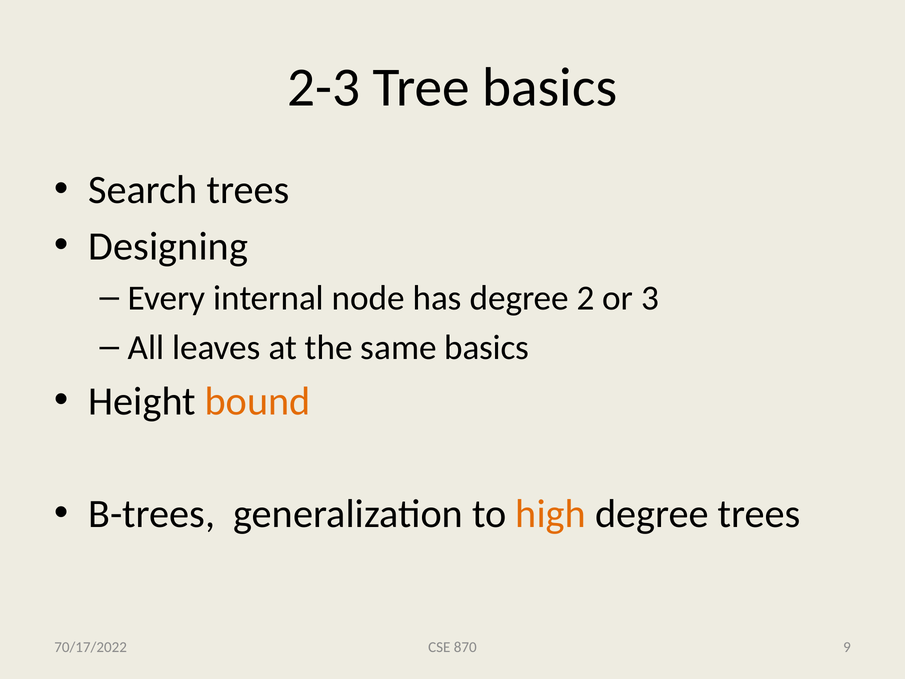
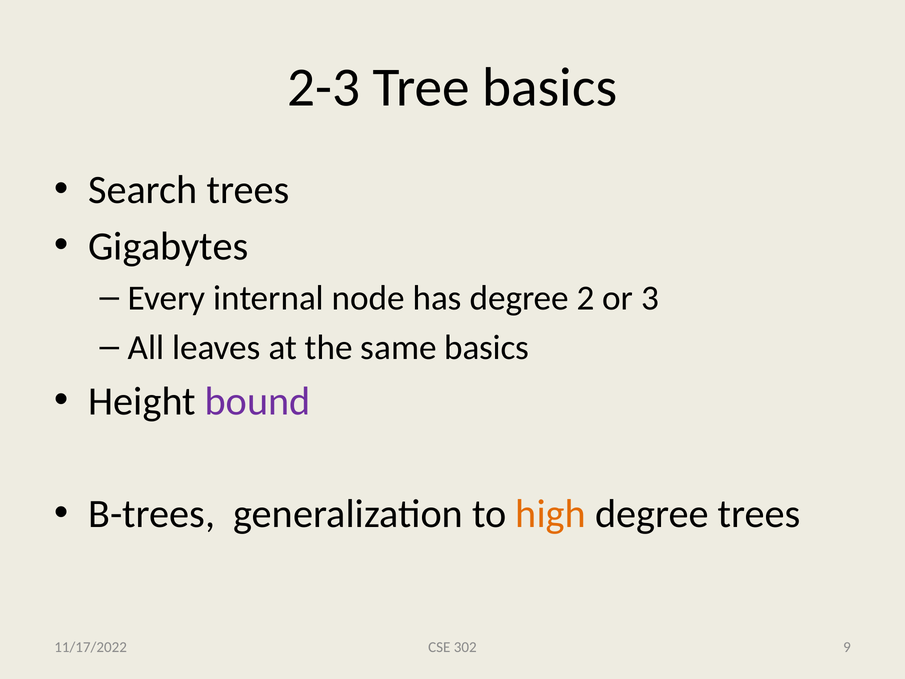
Designing: Designing -> Gigabytes
bound colour: orange -> purple
70/17/2022: 70/17/2022 -> 11/17/2022
870: 870 -> 302
